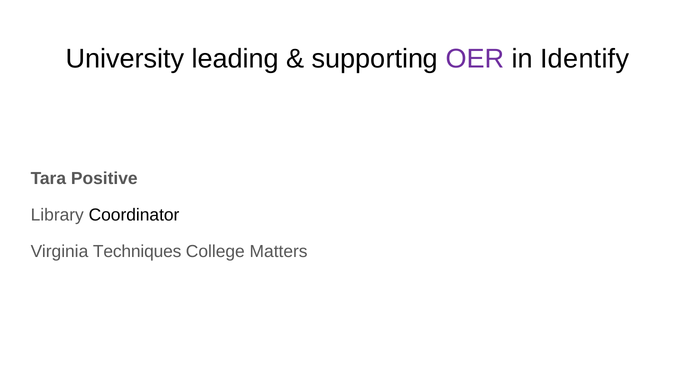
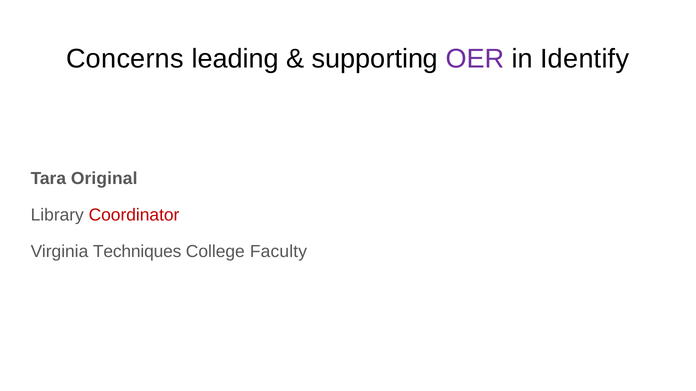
University: University -> Concerns
Positive: Positive -> Original
Coordinator colour: black -> red
Matters: Matters -> Faculty
